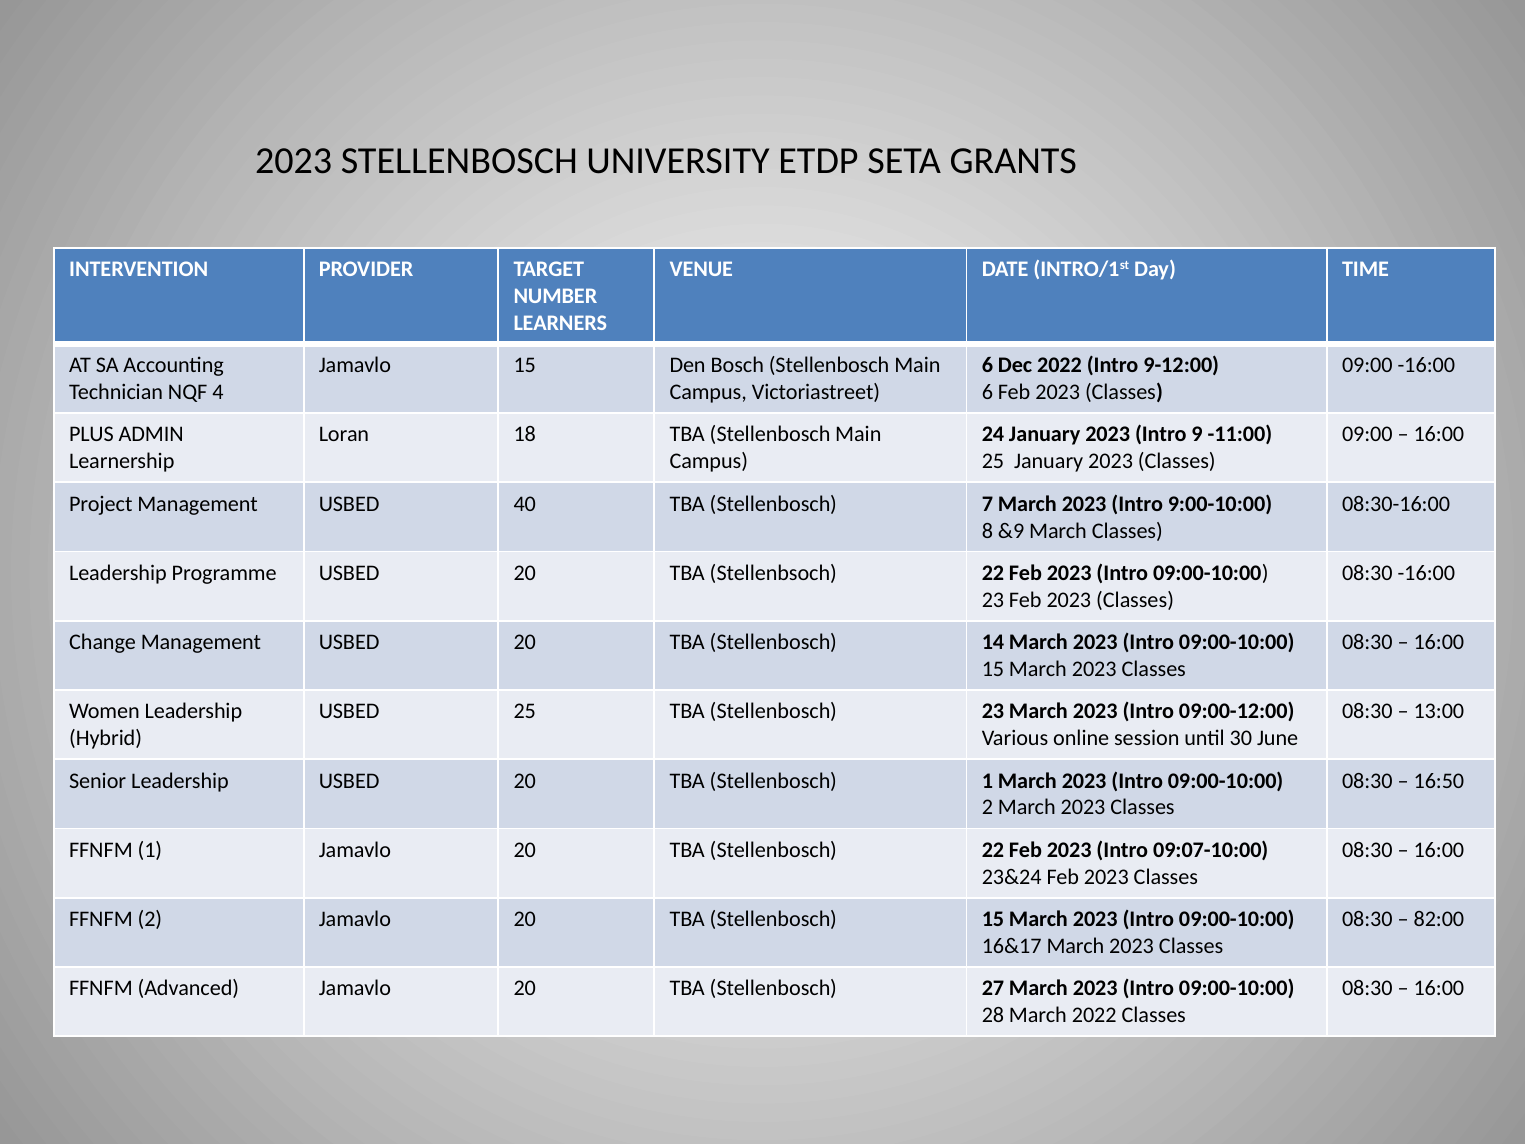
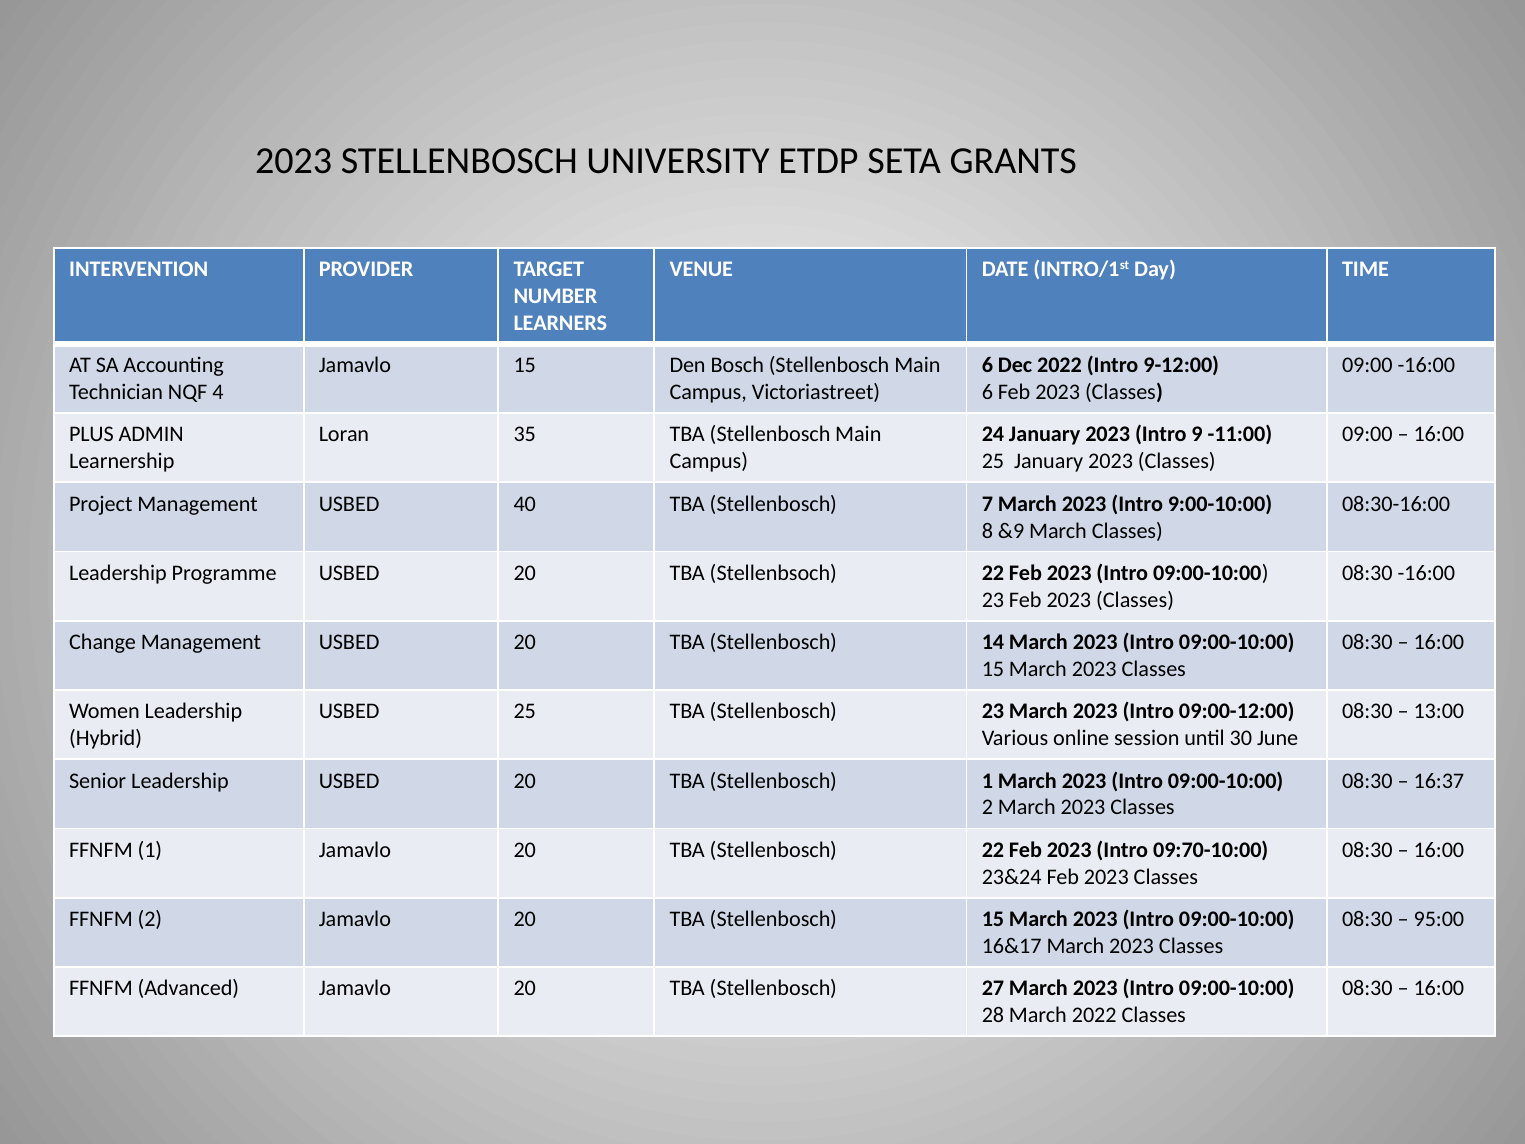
18: 18 -> 35
16:50: 16:50 -> 16:37
09:07-10:00: 09:07-10:00 -> 09:70-10:00
82:00: 82:00 -> 95:00
